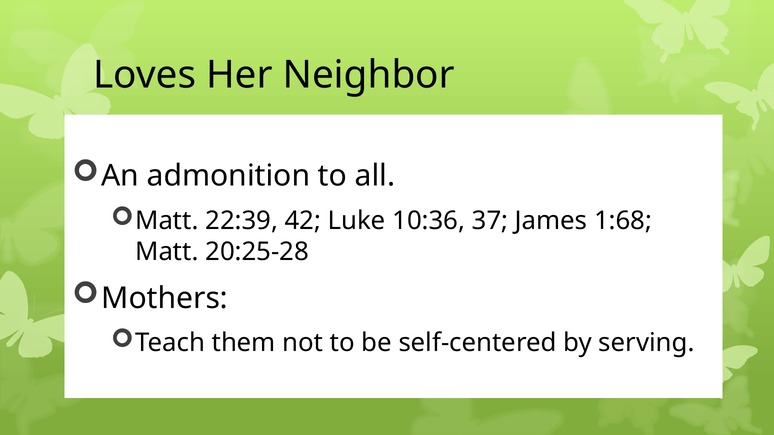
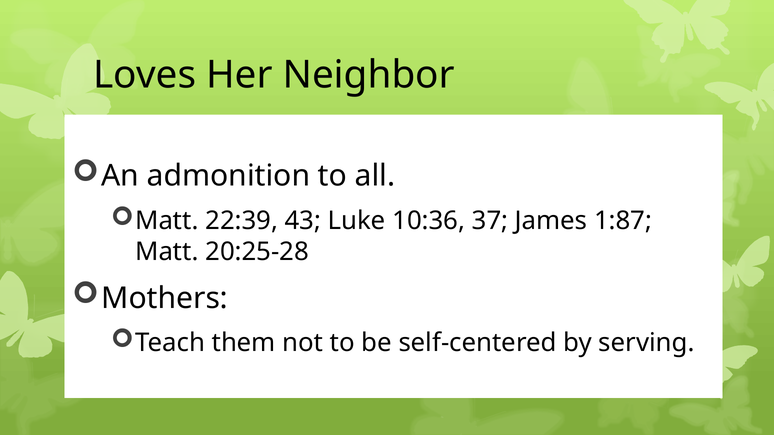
42: 42 -> 43
1:68: 1:68 -> 1:87
